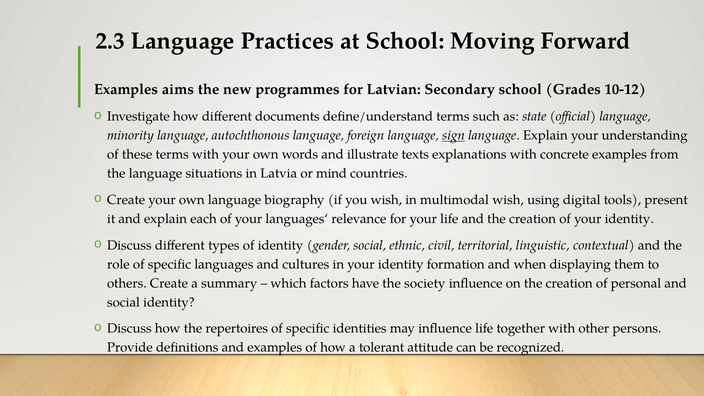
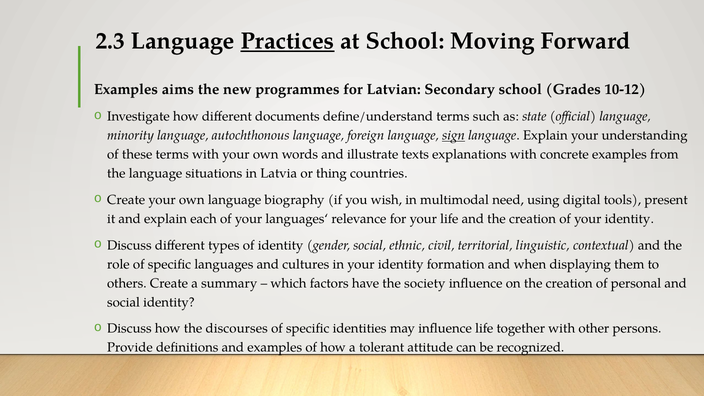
Practices underline: none -> present
mind: mind -> thing
multimodal wish: wish -> need
repertoires: repertoires -> discourses
